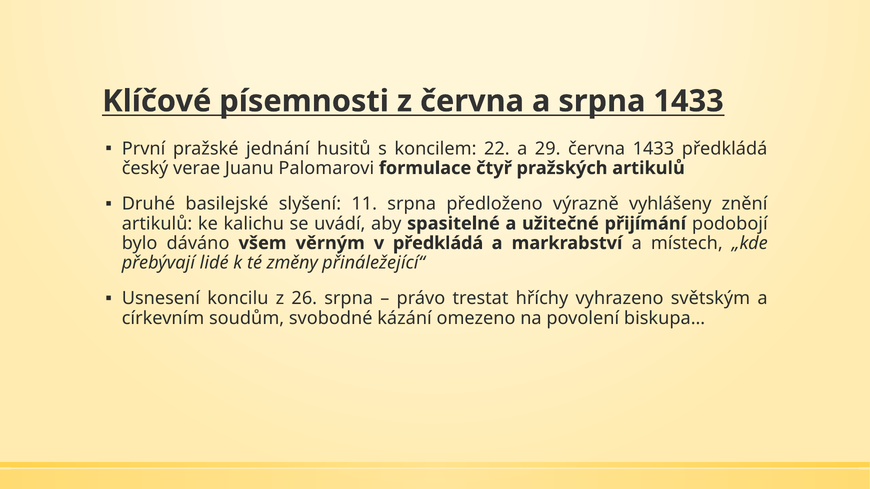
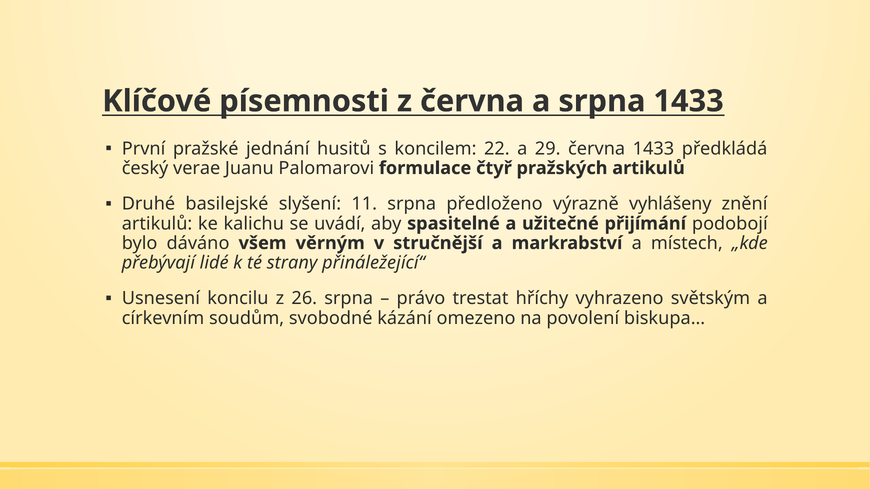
v předkládá: předkládá -> stručnější
změny: změny -> strany
